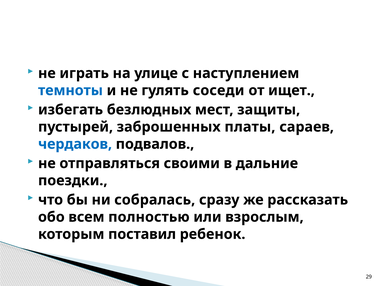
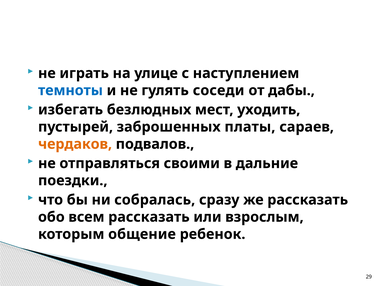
ищет: ищет -> дабы
защиты: защиты -> уходить
чердаков colour: blue -> orange
всем полностью: полностью -> рассказать
поставил: поставил -> общение
